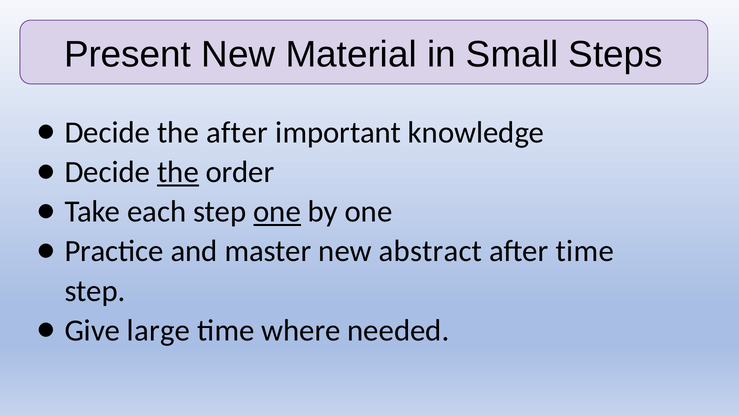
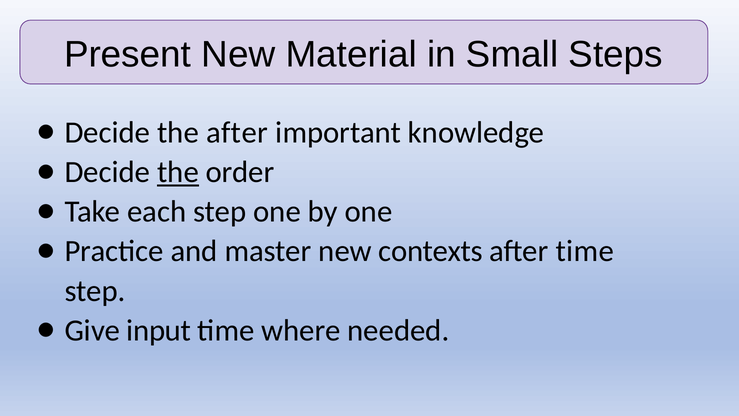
one at (277, 212) underline: present -> none
abstract: abstract -> contexts
large: large -> input
